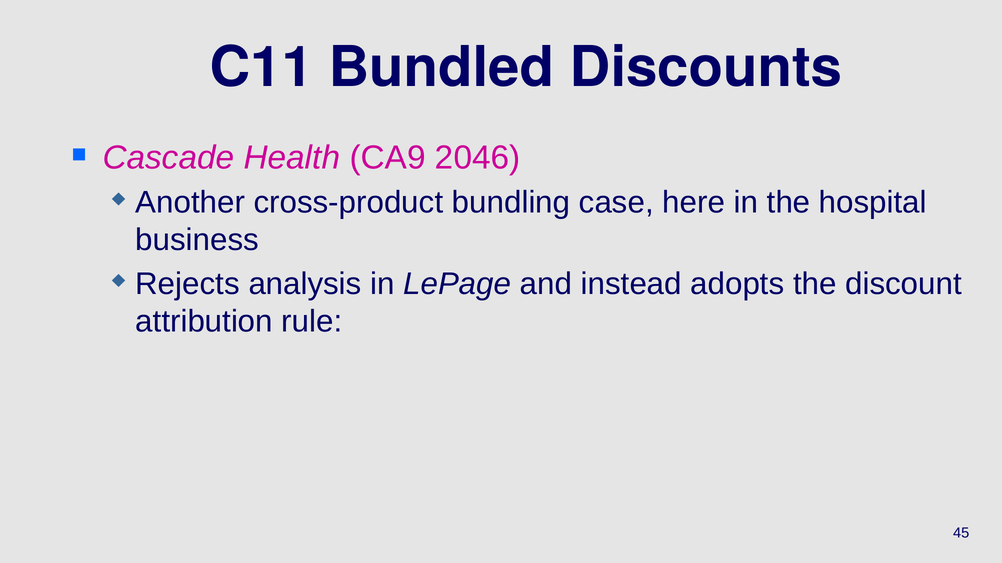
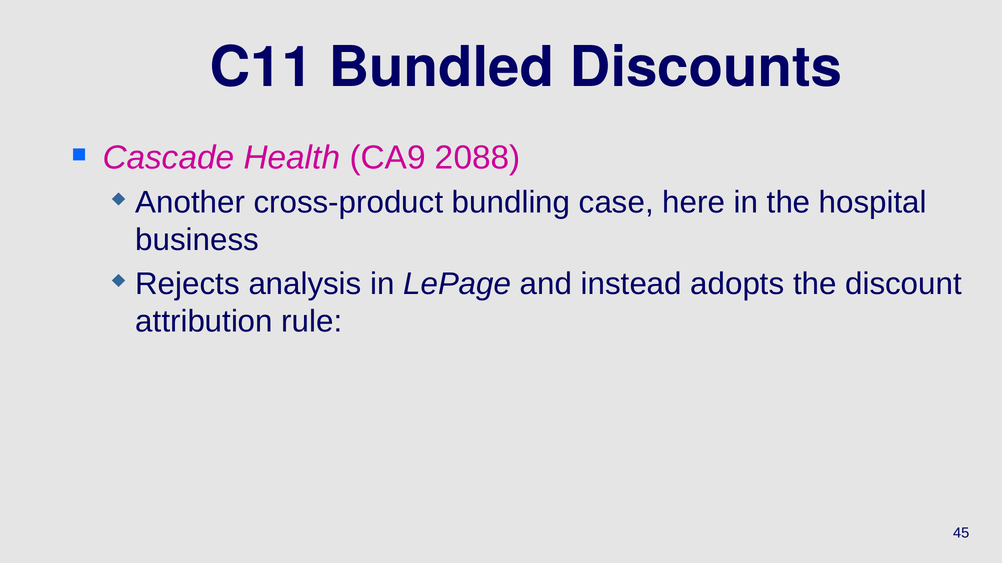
2046: 2046 -> 2088
